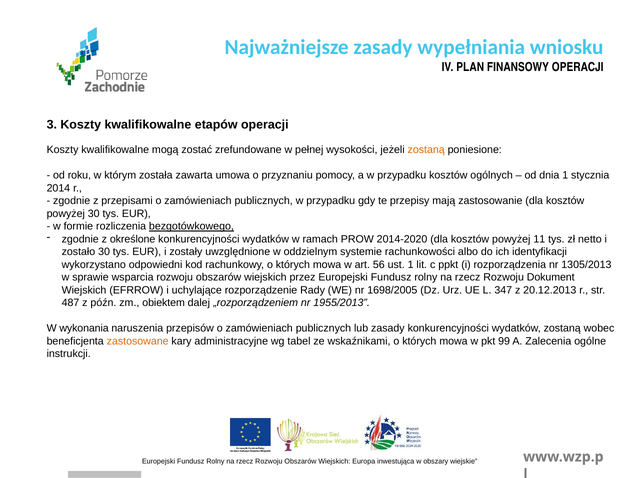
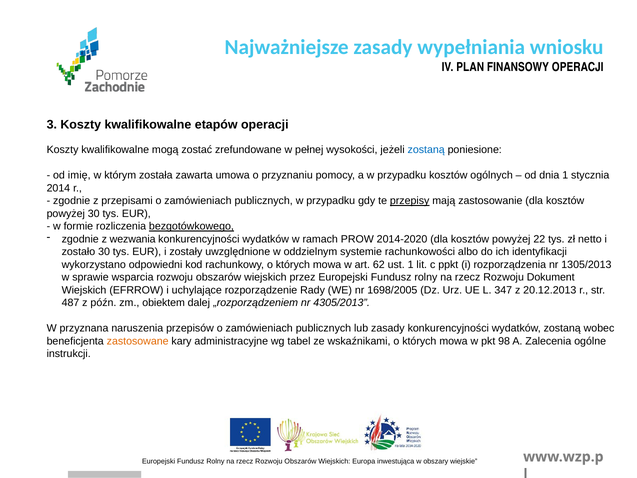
zostaną at (426, 150) colour: orange -> blue
roku: roku -> imię
przepisy underline: none -> present
określone: określone -> wezwania
11: 11 -> 22
56: 56 -> 62
1955/2013: 1955/2013 -> 4305/2013
wykonania: wykonania -> przyznana
99: 99 -> 98
